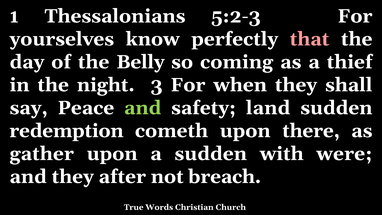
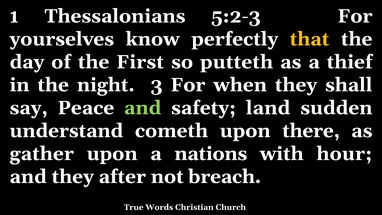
that colour: pink -> yellow
Belly: Belly -> First
coming: coming -> putteth
redemption: redemption -> understand
a sudden: sudden -> nations
were: were -> hour
